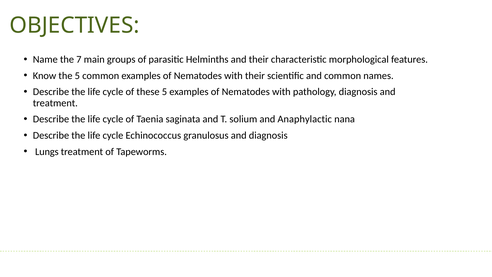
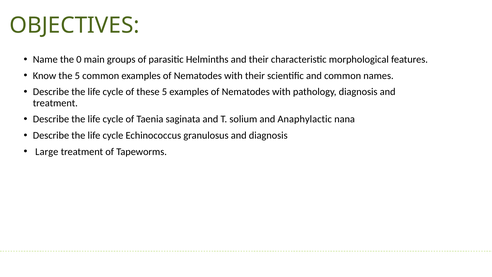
7: 7 -> 0
Lungs: Lungs -> Large
